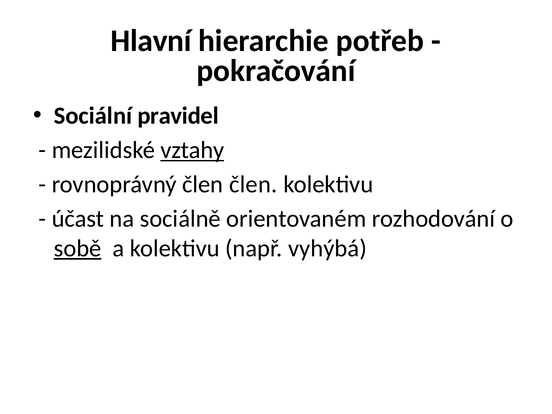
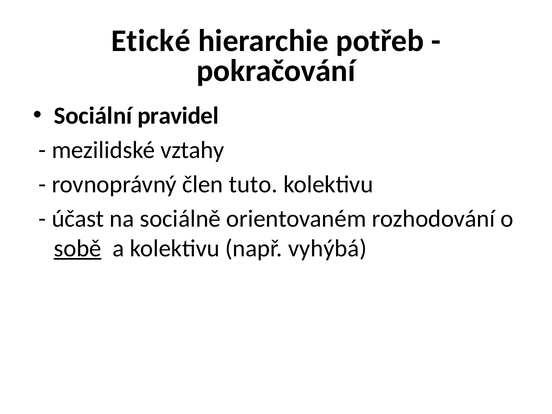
Hlavní: Hlavní -> Etické
vztahy underline: present -> none
člen člen: člen -> tuto
